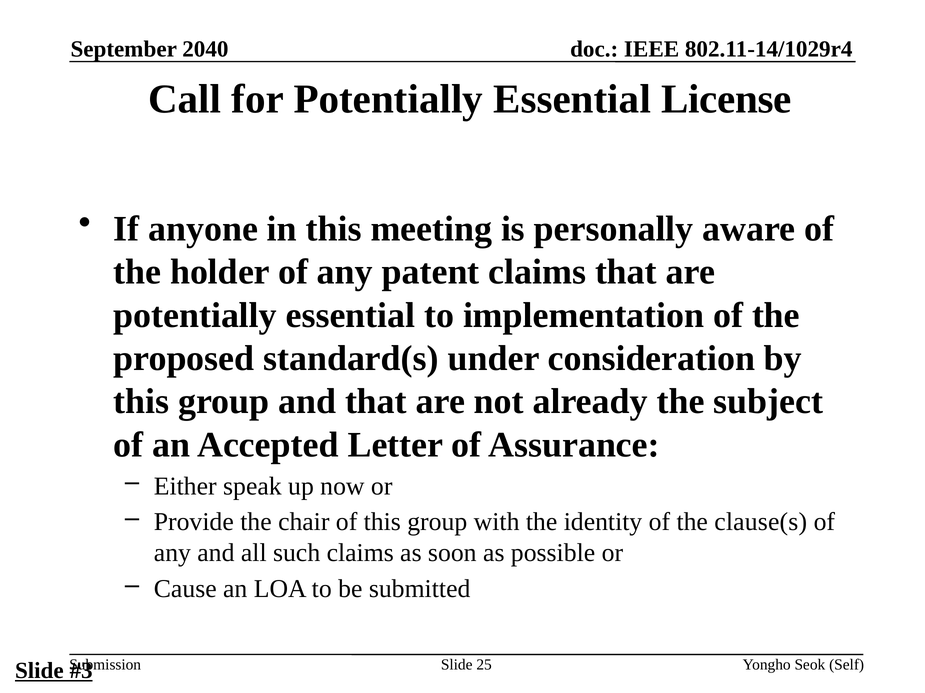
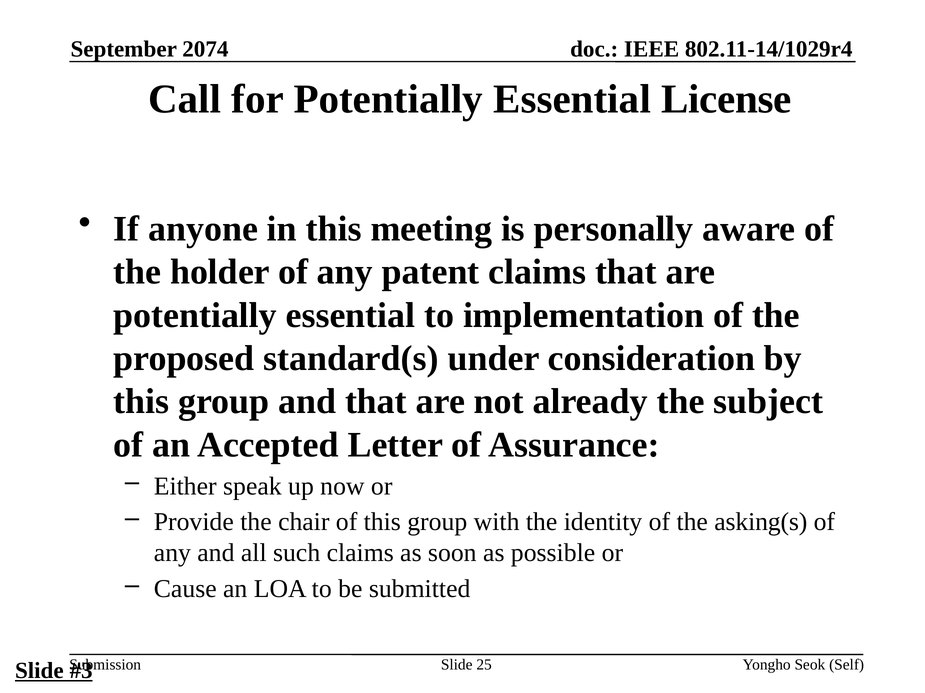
2040: 2040 -> 2074
clause(s: clause(s -> asking(s
